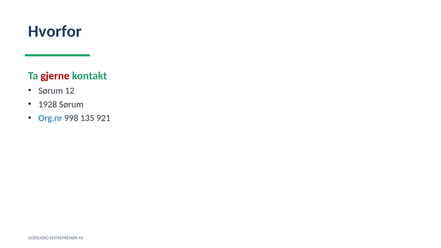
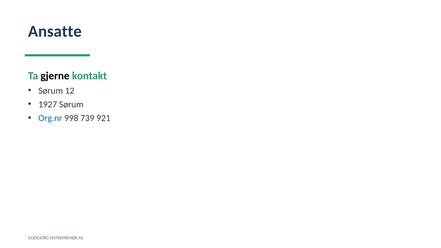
Hvorfor: Hvorfor -> Ansatte
gjerne colour: red -> black
1928: 1928 -> 1927
135: 135 -> 739
